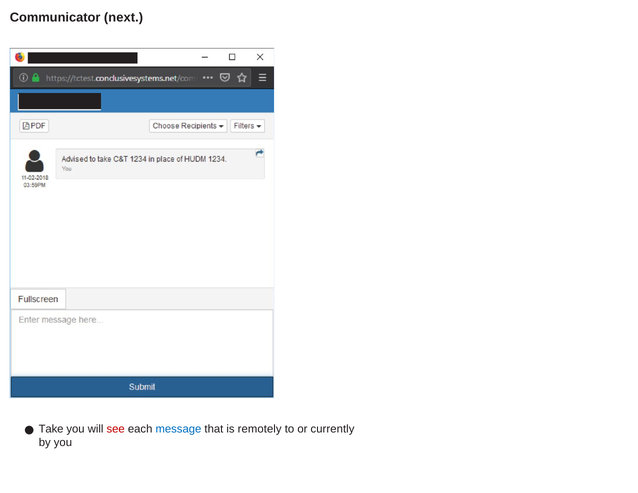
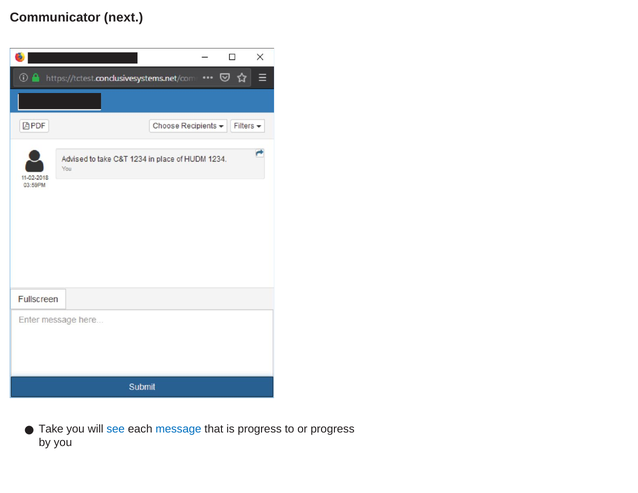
see colour: red -> blue
is remotely: remotely -> progress
or currently: currently -> progress
